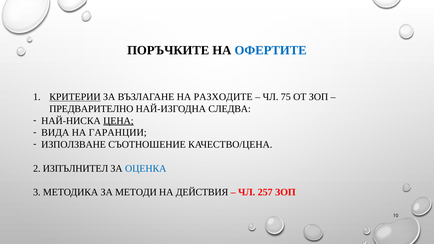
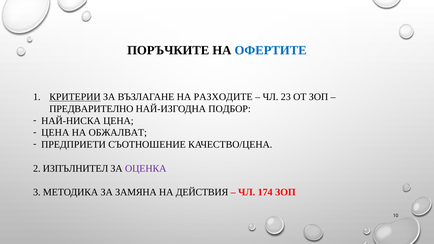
75: 75 -> 23
СЛЕДВА: СЛЕДВА -> ПОДБОР
ЦЕНА at (118, 121) underline: present -> none
ВИДА at (55, 133): ВИДА -> ЦЕНА
ГАРАНЦИИ: ГАРАНЦИИ -> ОБЖАЛВАТ
ИЗПОЛЗВАНЕ: ИЗПОЛЗВАНЕ -> ПРЕДПРИЕТИ
ОЦЕНКА colour: blue -> purple
МЕТОДИ: МЕТОДИ -> ЗАМЯНА
257: 257 -> 174
